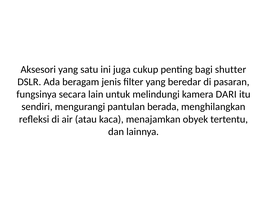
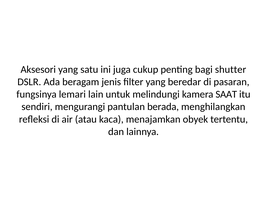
secara: secara -> lemari
DARI: DARI -> SAAT
